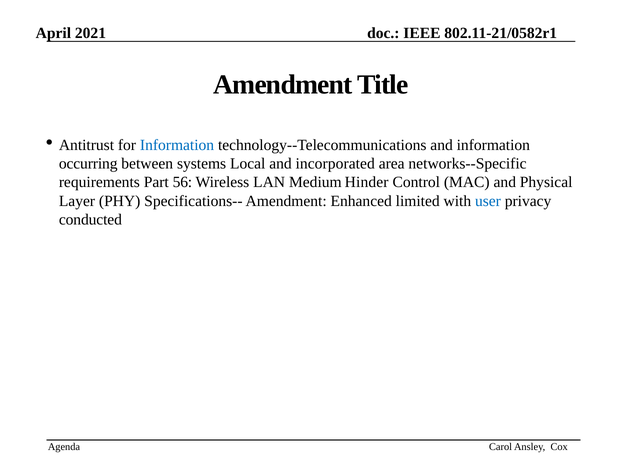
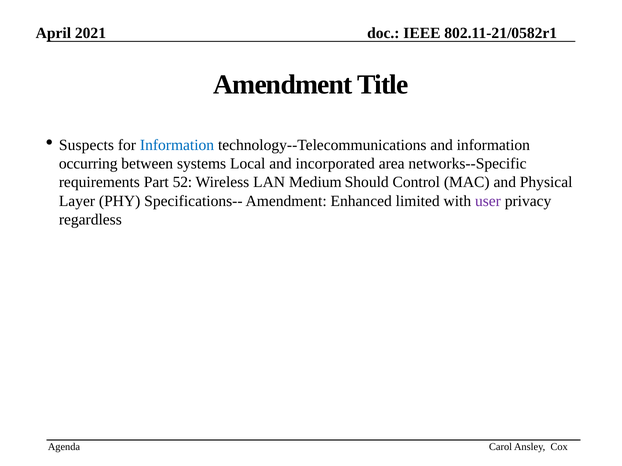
Antitrust: Antitrust -> Suspects
56: 56 -> 52
Hinder: Hinder -> Should
user colour: blue -> purple
conducted: conducted -> regardless
